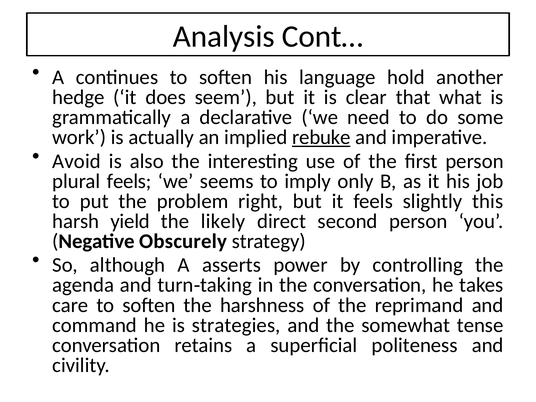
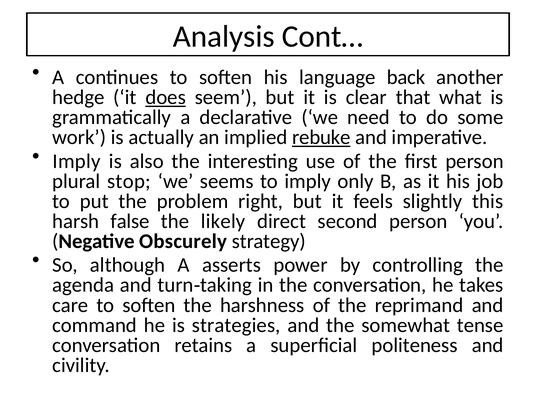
hold: hold -> back
does underline: none -> present
Avoid at (77, 161): Avoid -> Imply
plural feels: feels -> stop
yield: yield -> false
